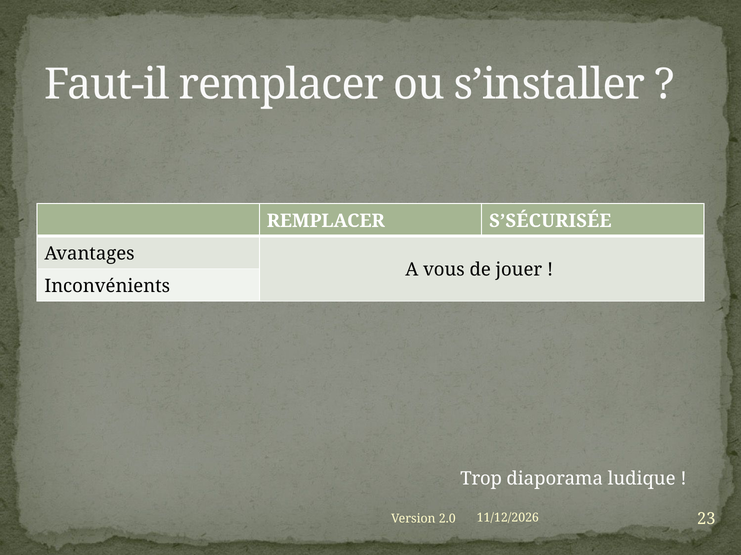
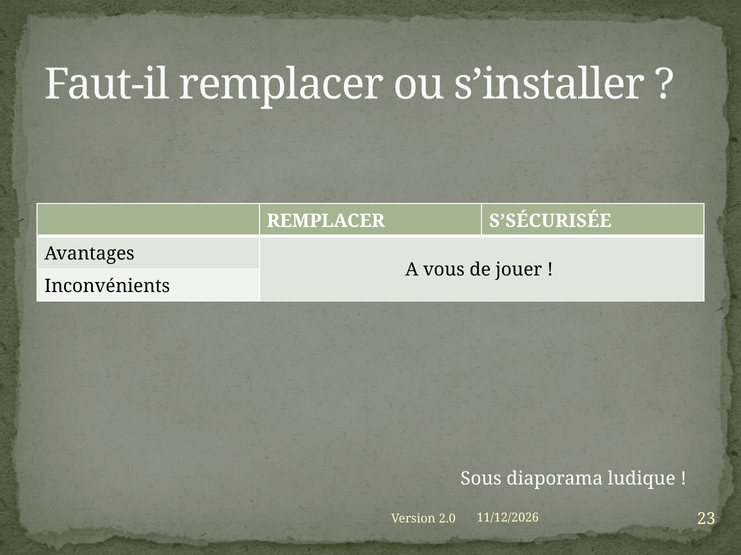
Trop: Trop -> Sous
